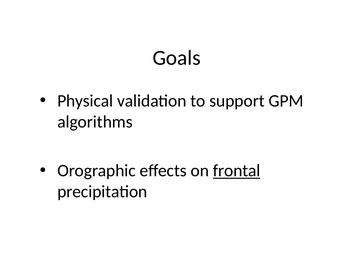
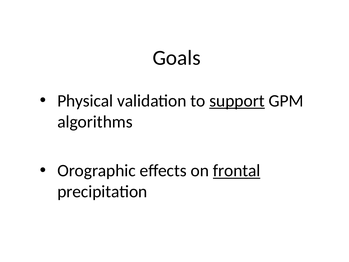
support underline: none -> present
